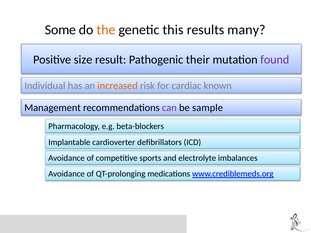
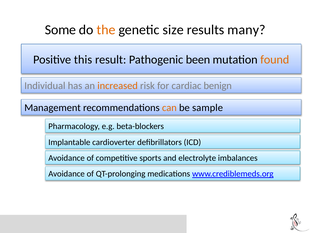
this: this -> size
size: size -> this
their: their -> been
found colour: purple -> orange
known: known -> benign
can colour: purple -> orange
